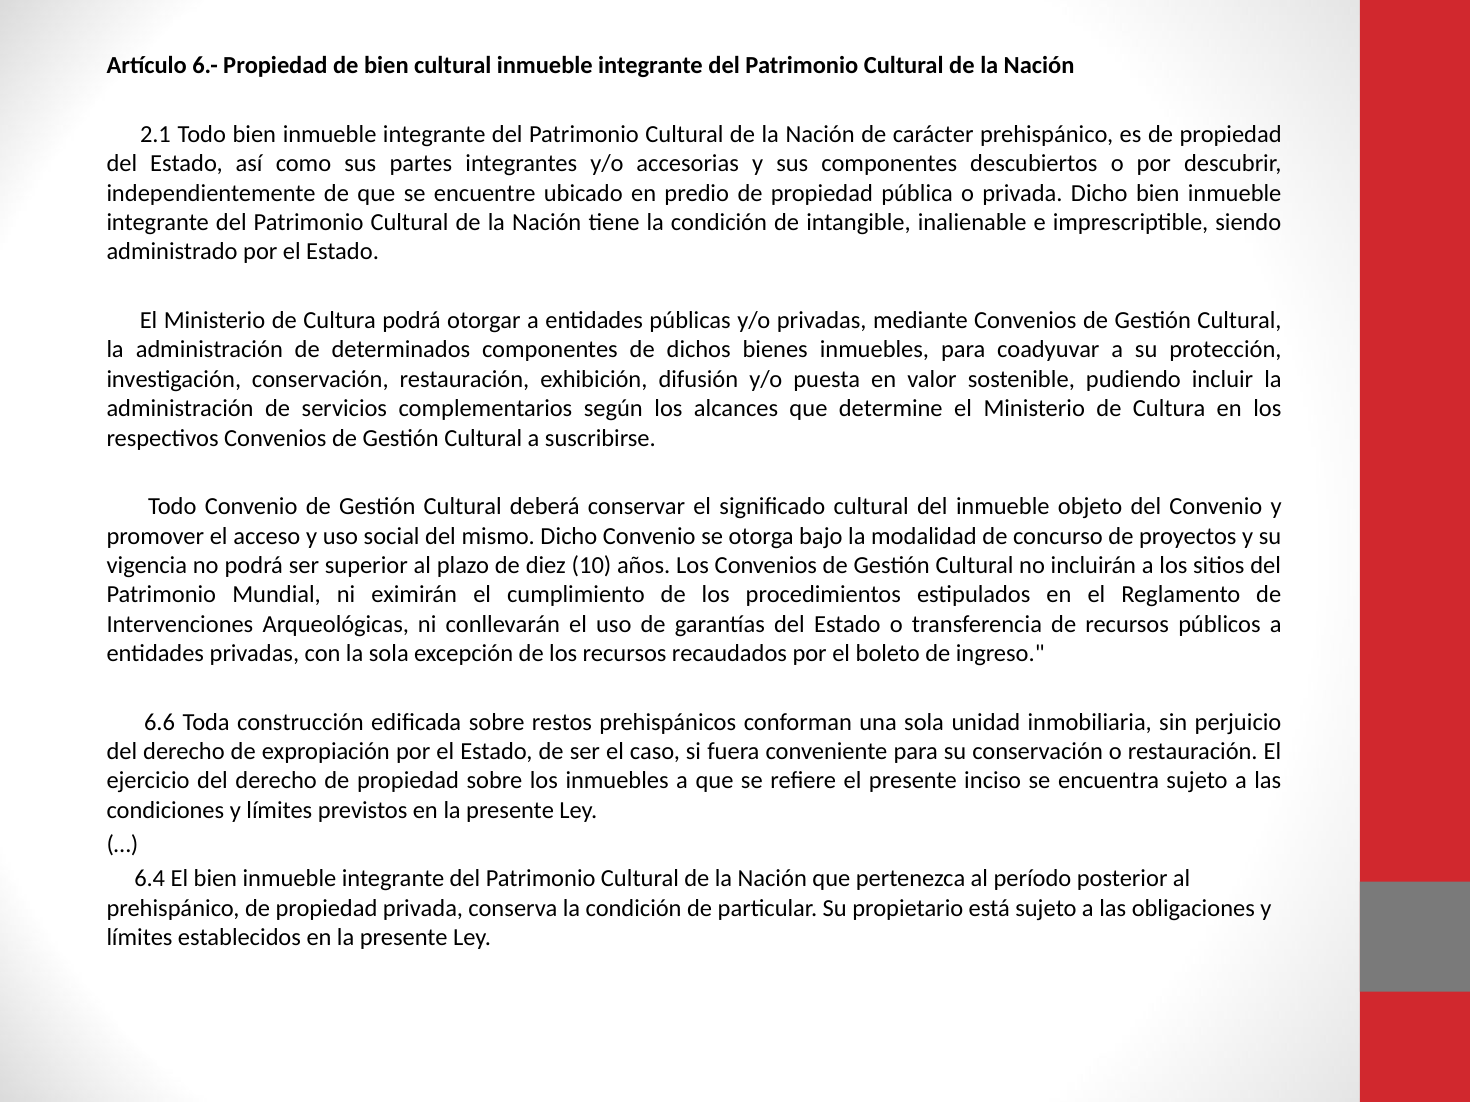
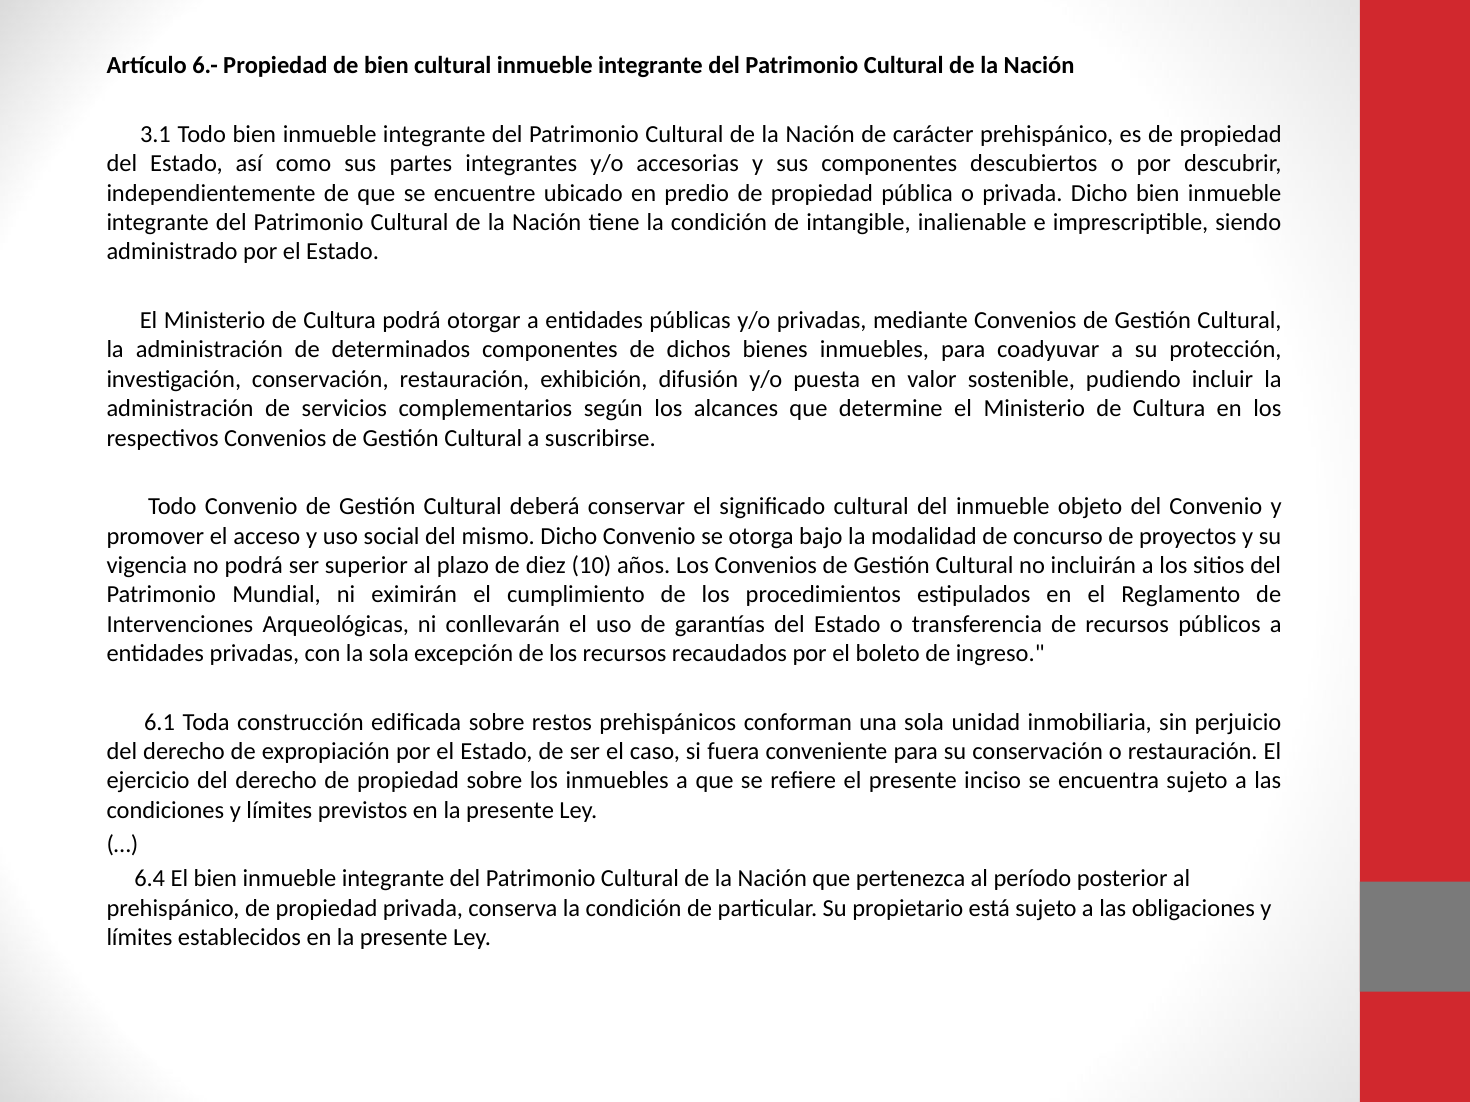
2.1: 2.1 -> 3.1
6.6: 6.6 -> 6.1
